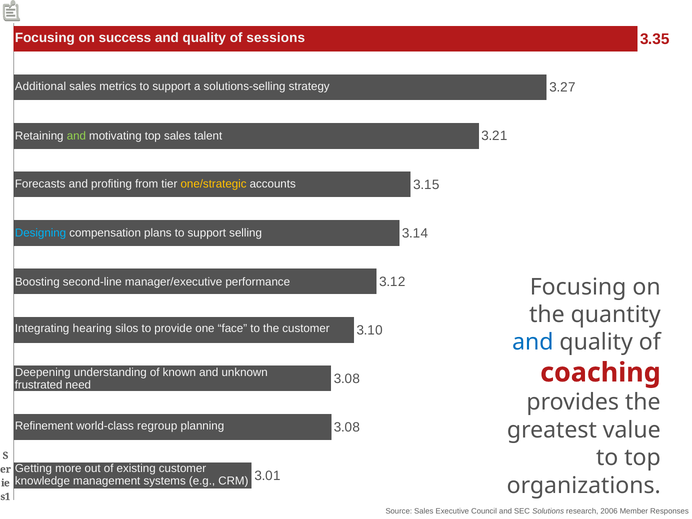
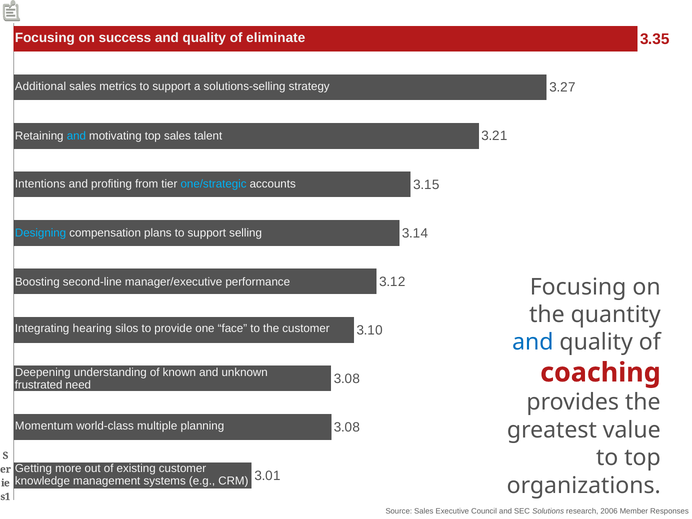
sessions: sessions -> eliminate
and at (76, 136) colour: light green -> light blue
Forecasts: Forecasts -> Intentions
one/strategic colour: yellow -> light blue
Refinement: Refinement -> Momentum
regroup: regroup -> multiple
